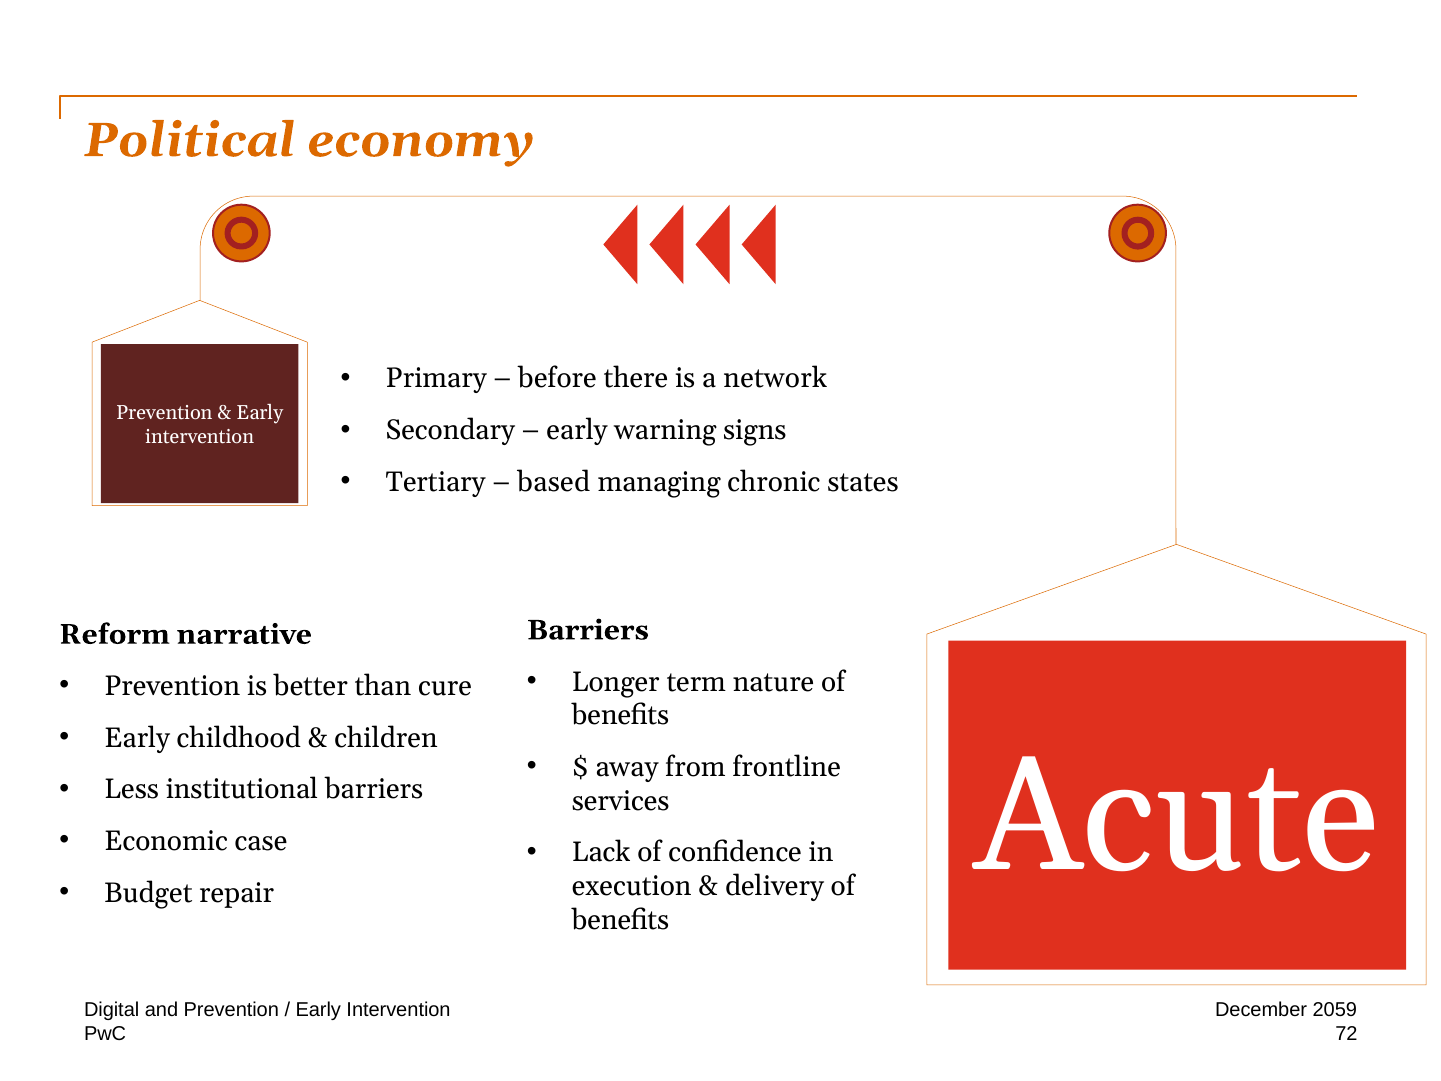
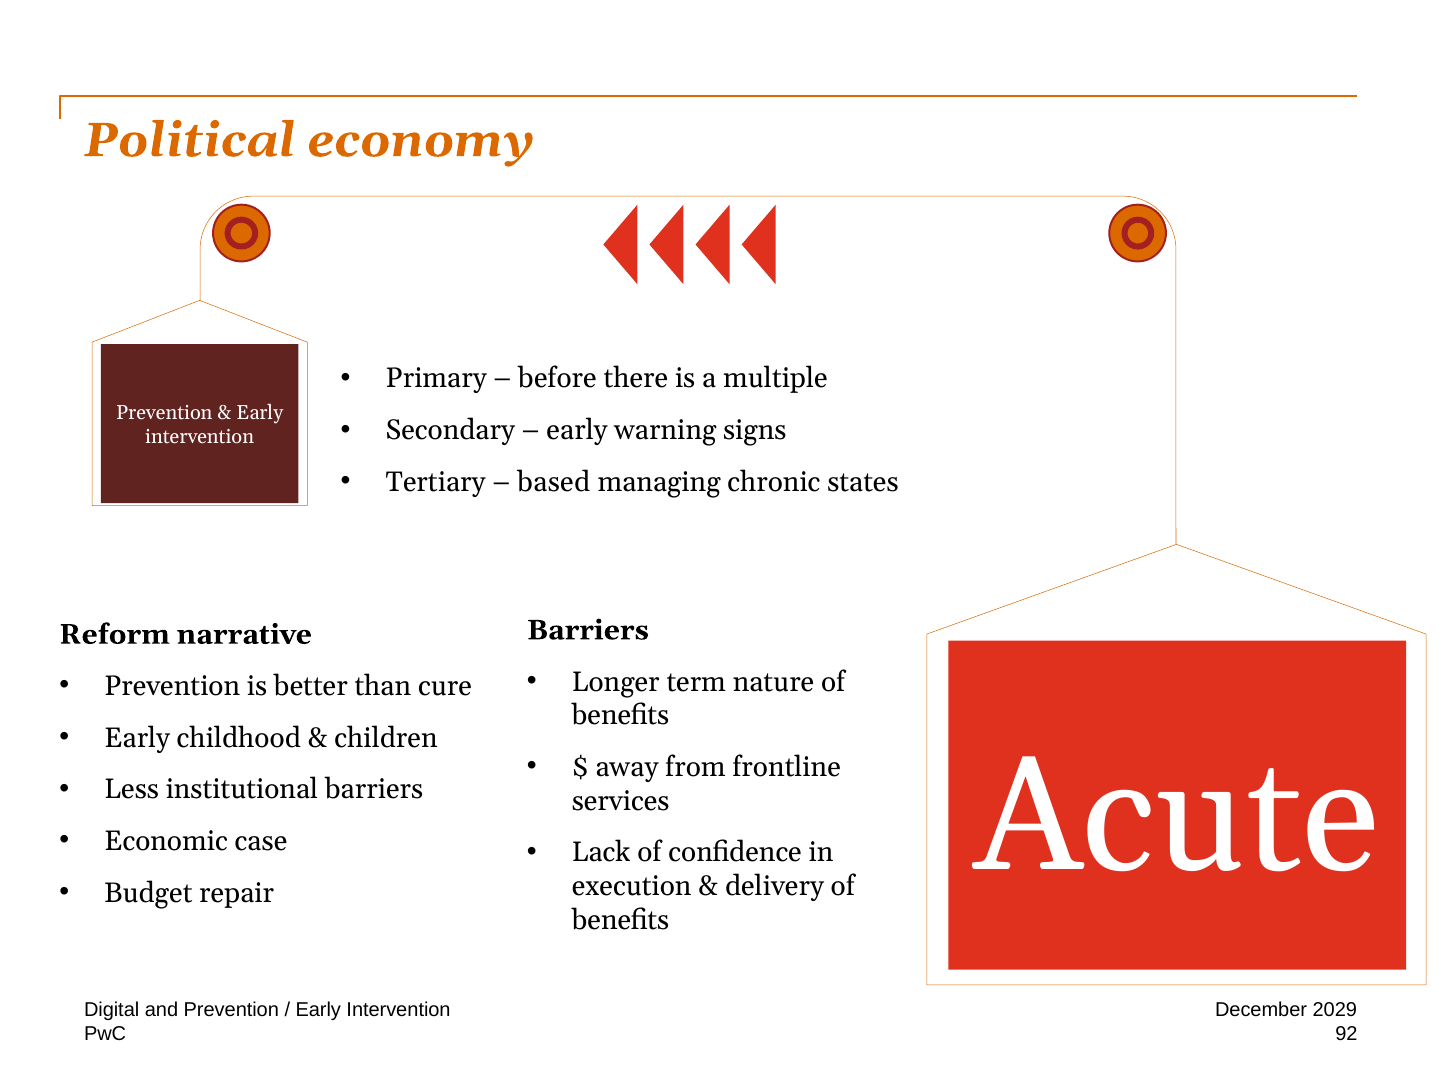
network: network -> multiple
2059: 2059 -> 2029
72: 72 -> 92
